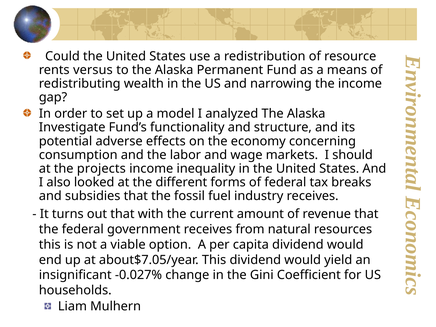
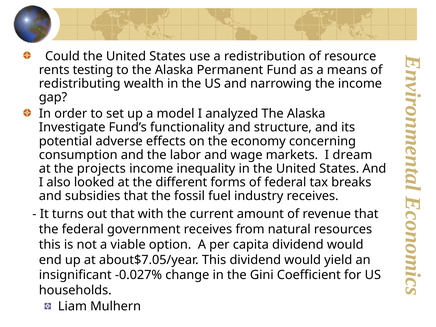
versus: versus -> testing
should: should -> dream
